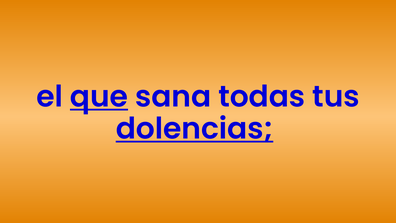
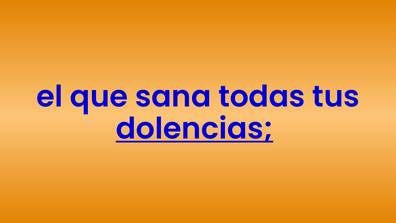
que underline: present -> none
